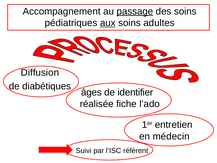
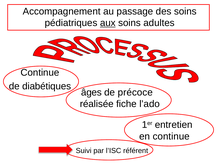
passage underline: present -> none
Diffusion at (40, 73): Diffusion -> Continue
identifier: identifier -> précoce
en médecin: médecin -> continue
